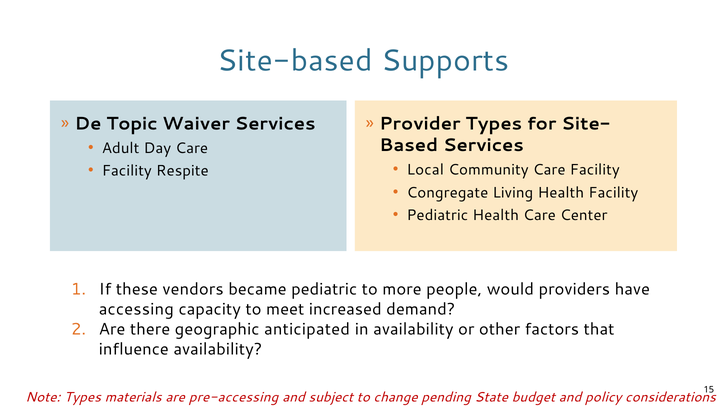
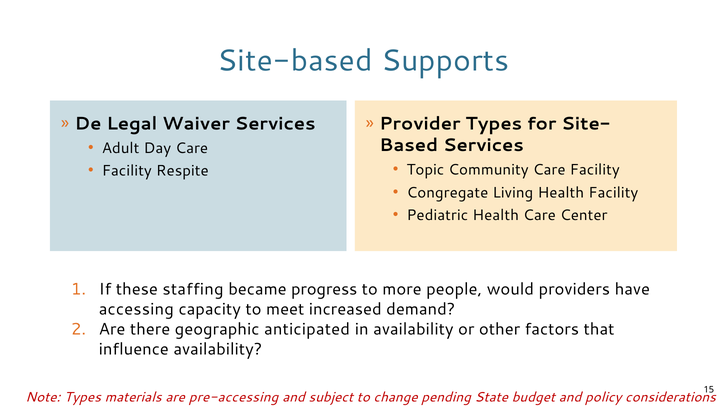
Topic: Topic -> Legal
Local: Local -> Topic
vendors: vendors -> staffing
became pediatric: pediatric -> progress
